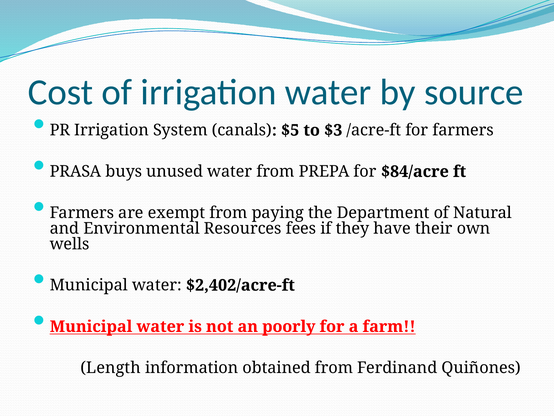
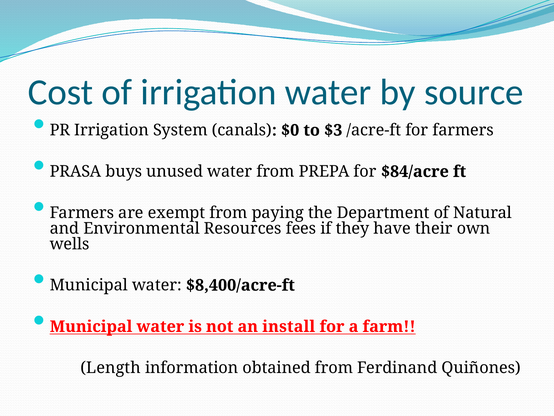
$5: $5 -> $0
$2,402/acre-ft: $2,402/acre-ft -> $8,400/acre-ft
poorly: poorly -> install
